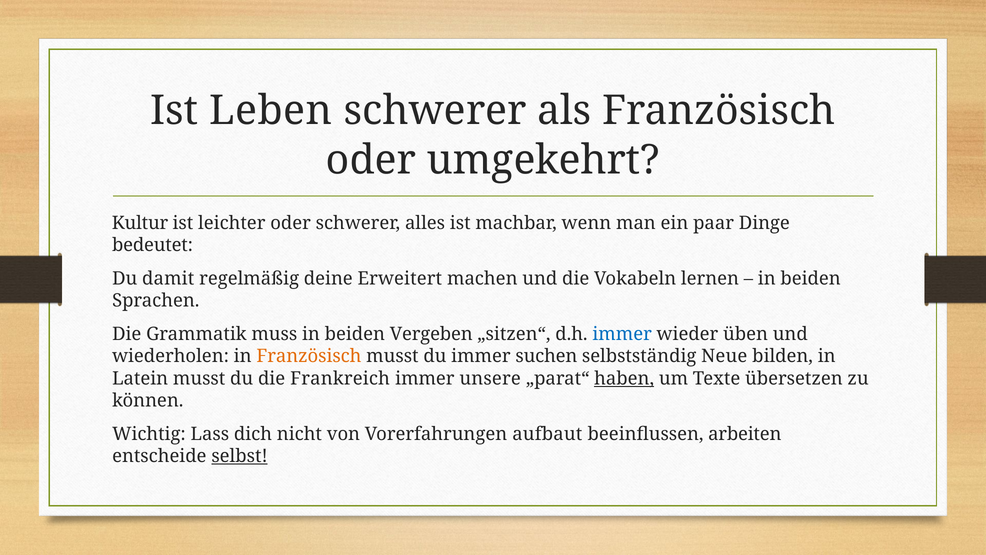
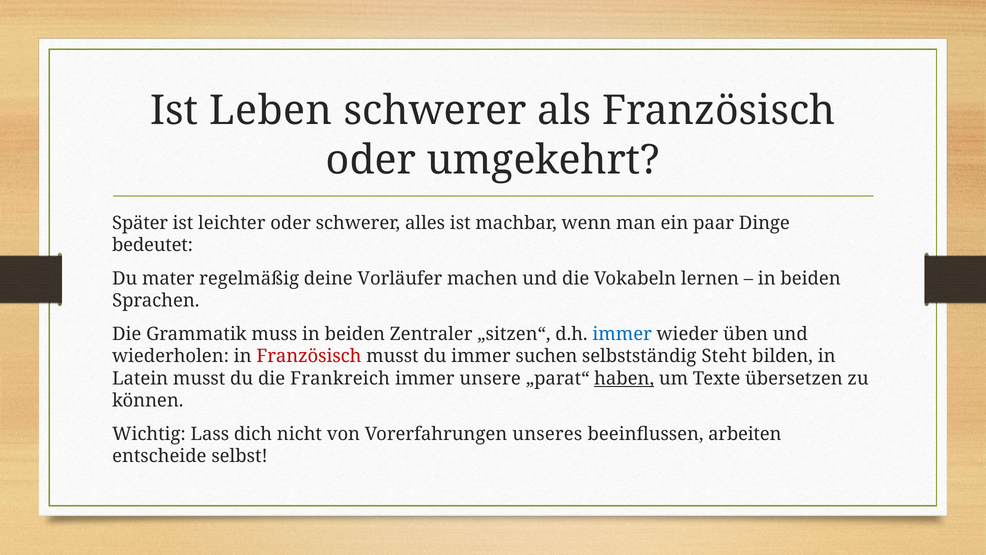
Kultur: Kultur -> Später
damit: damit -> mater
Erweitert: Erweitert -> Vorläufer
Vergeben: Vergeben -> Zentraler
Französisch at (309, 356) colour: orange -> red
Neue: Neue -> Steht
aufbaut: aufbaut -> unseres
selbst underline: present -> none
